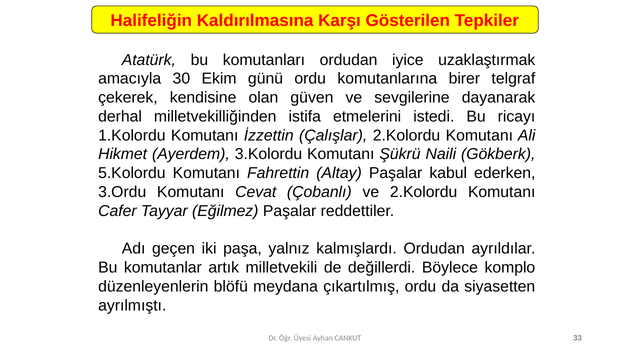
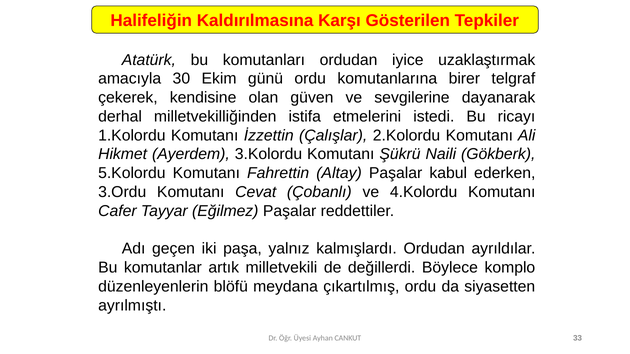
ve 2.Kolordu: 2.Kolordu -> 4.Kolordu
